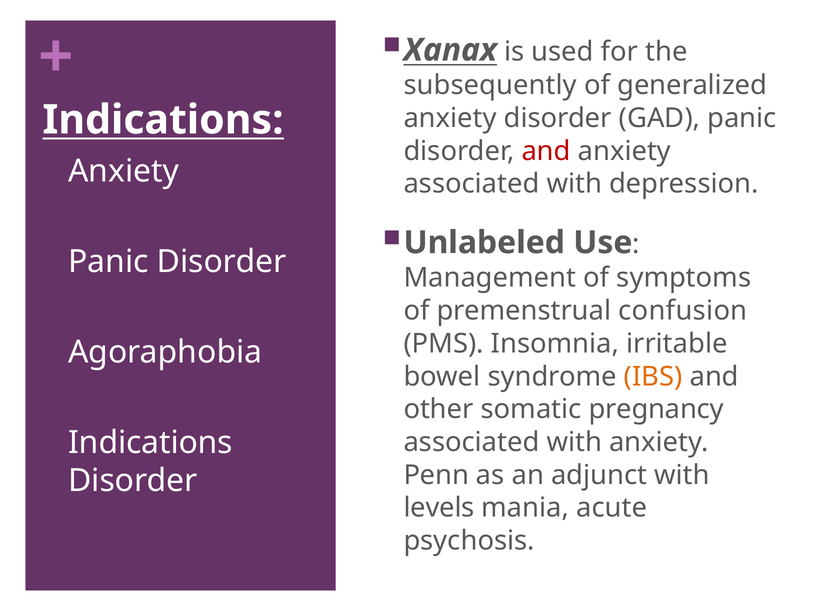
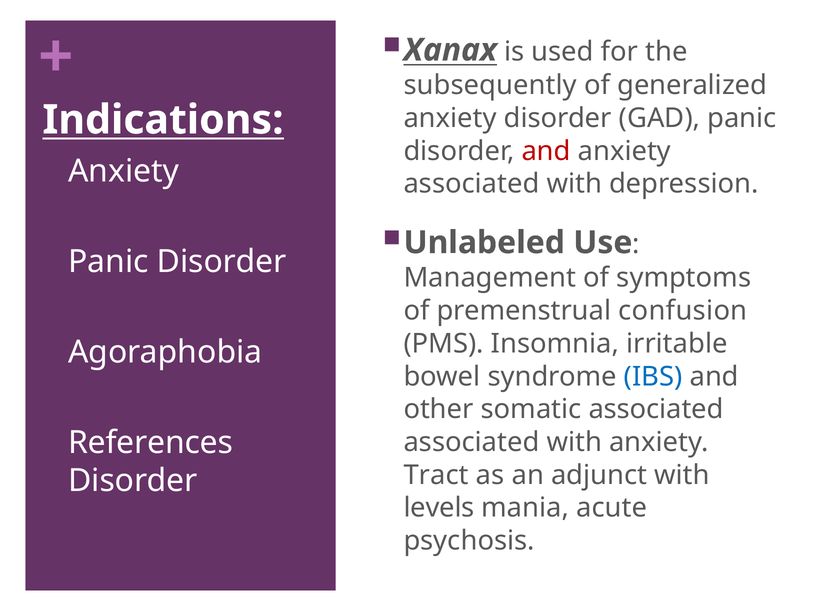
IBS colour: orange -> blue
somatic pregnancy: pregnancy -> associated
Indications at (150, 443): Indications -> References
Penn: Penn -> Tract
